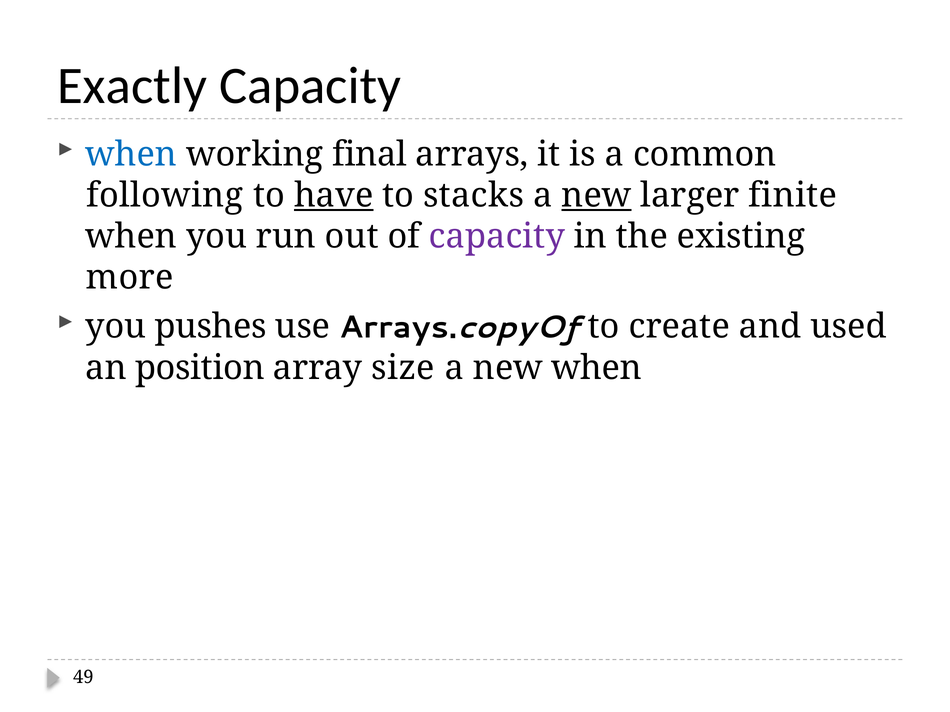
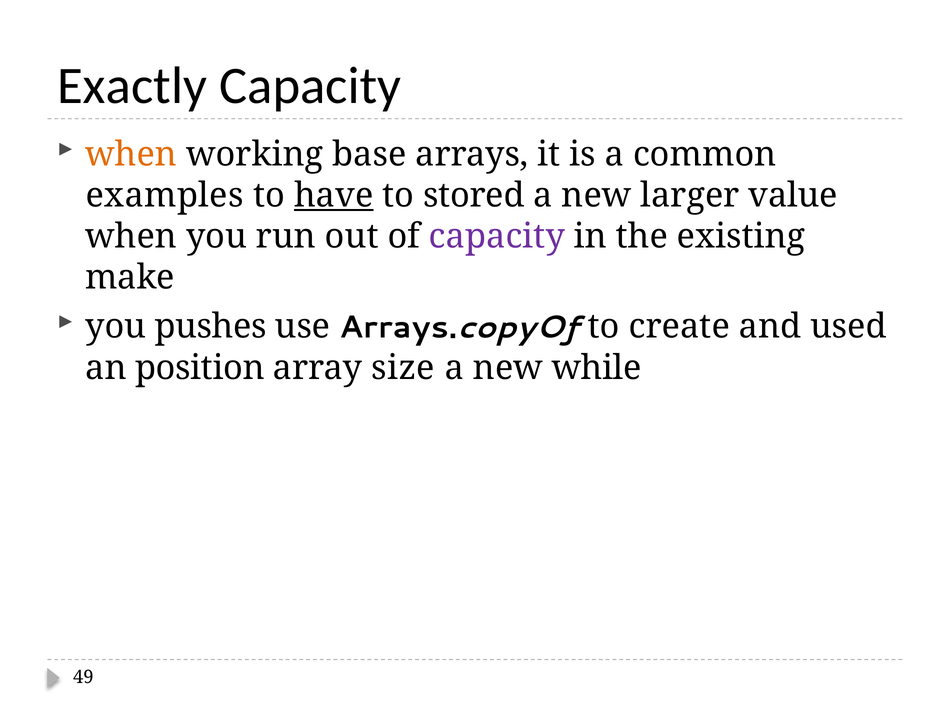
when at (131, 154) colour: blue -> orange
final: final -> base
following: following -> examples
stacks: stacks -> stored
new at (596, 196) underline: present -> none
finite: finite -> value
more: more -> make
new when: when -> while
